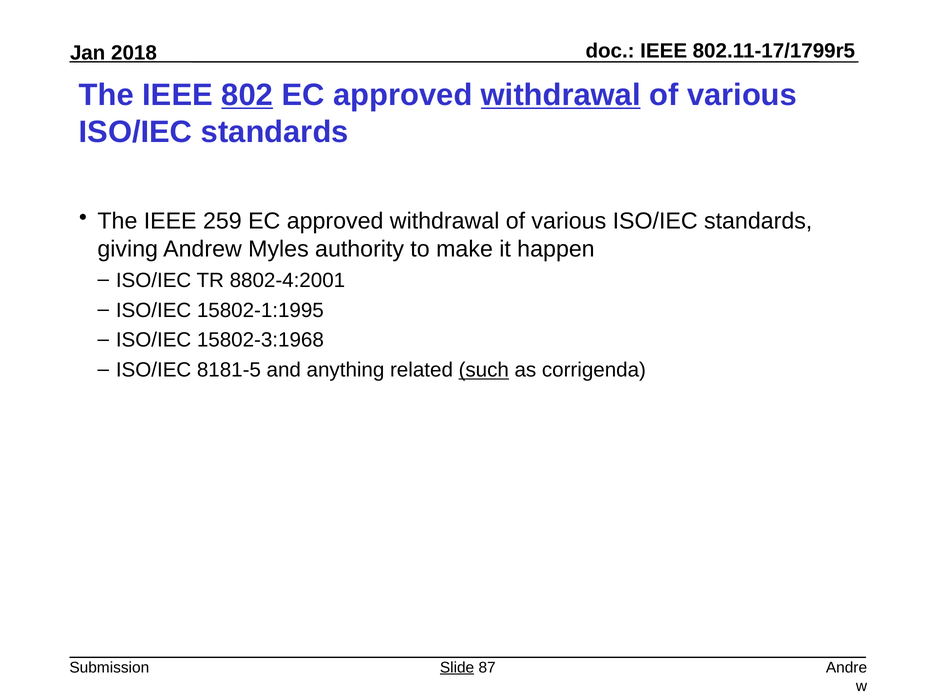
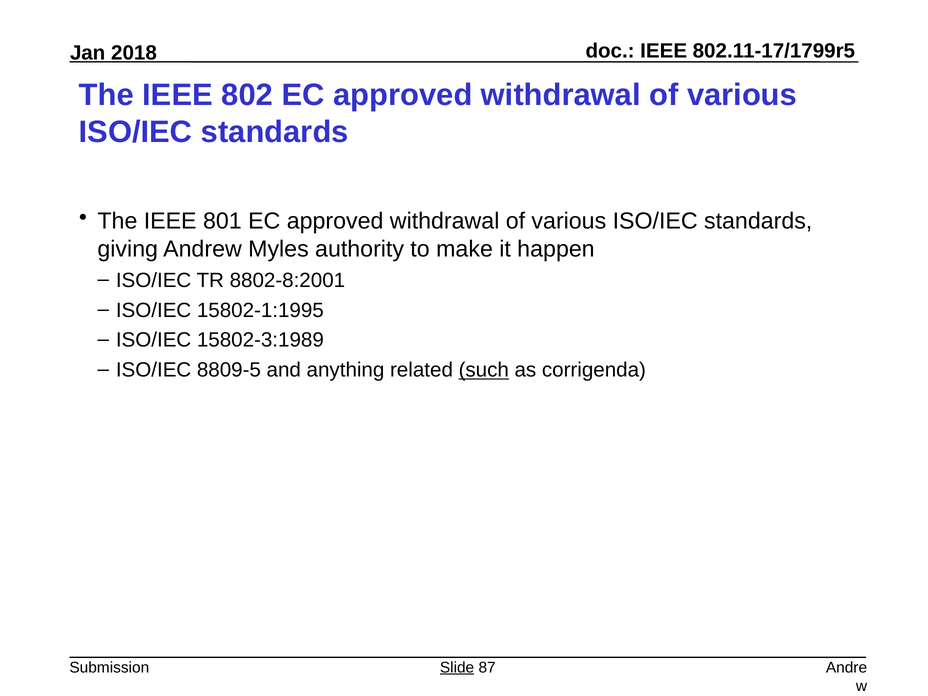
802 underline: present -> none
withdrawal at (561, 95) underline: present -> none
259: 259 -> 801
8802-4:2001: 8802-4:2001 -> 8802-8:2001
15802-3:1968: 15802-3:1968 -> 15802-3:1989
8181-5: 8181-5 -> 8809-5
